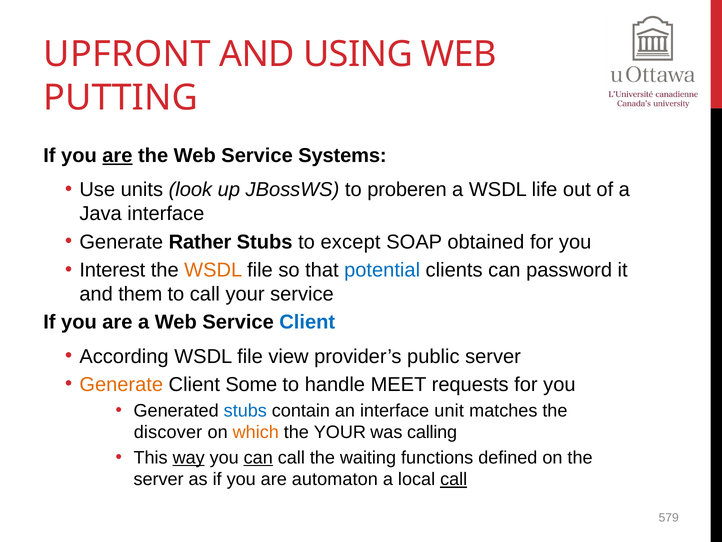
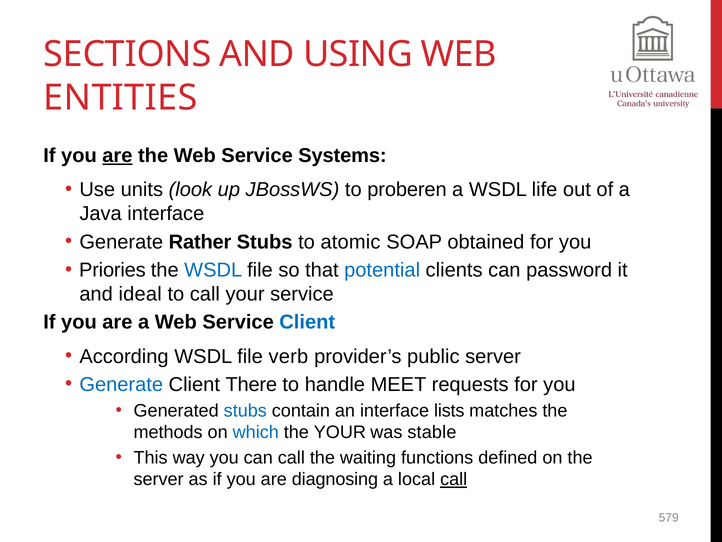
UPFRONT: UPFRONT -> SECTIONS
PUTTING: PUTTING -> ENTITIES
except: except -> atomic
Interest: Interest -> Priories
WSDL at (213, 270) colour: orange -> blue
them: them -> ideal
view: view -> verb
Generate at (121, 384) colour: orange -> blue
Some: Some -> There
unit: unit -> lists
discover: discover -> methods
which colour: orange -> blue
calling: calling -> stable
way underline: present -> none
can at (258, 457) underline: present -> none
automaton: automaton -> diagnosing
